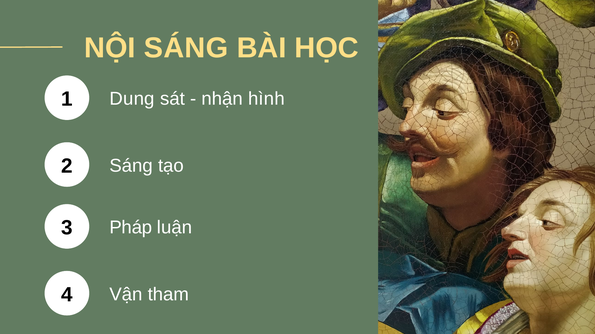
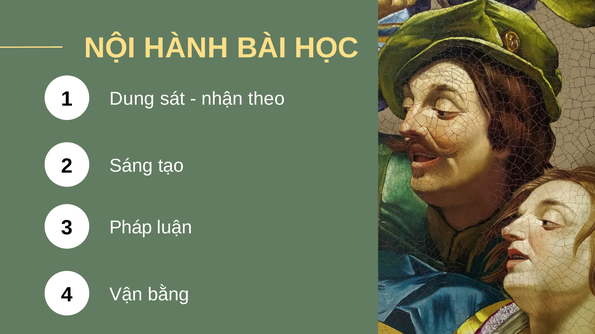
NỘI SÁNG: SÁNG -> HÀNH
hình: hình -> theo
tham: tham -> bằng
